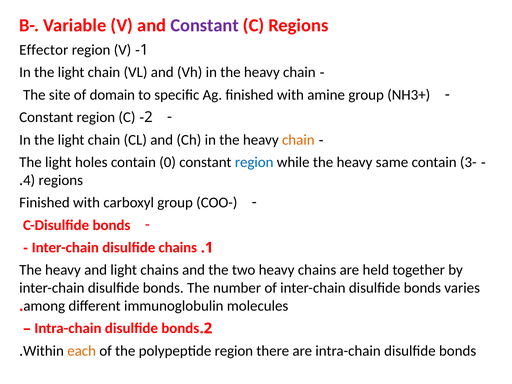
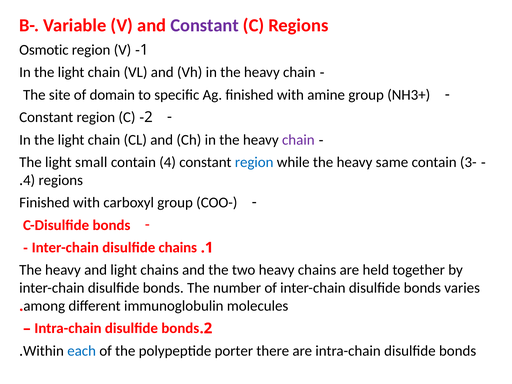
Effector: Effector -> Osmotic
chain at (298, 140) colour: orange -> purple
holes: holes -> small
contain 0: 0 -> 4
each colour: orange -> blue
polypeptide region: region -> porter
